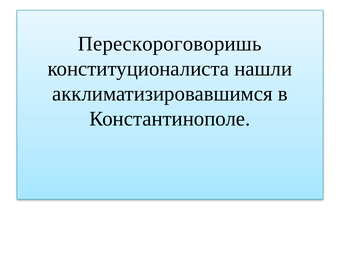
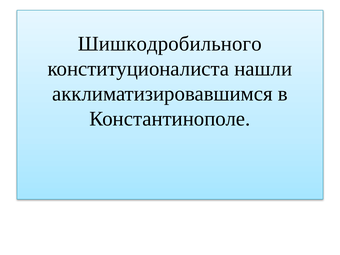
Перескороговоришь: Перескороговоришь -> Шишкодробильного
